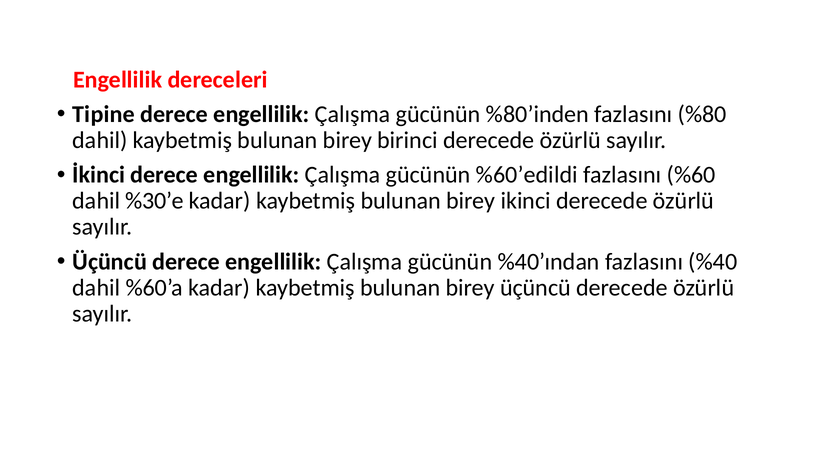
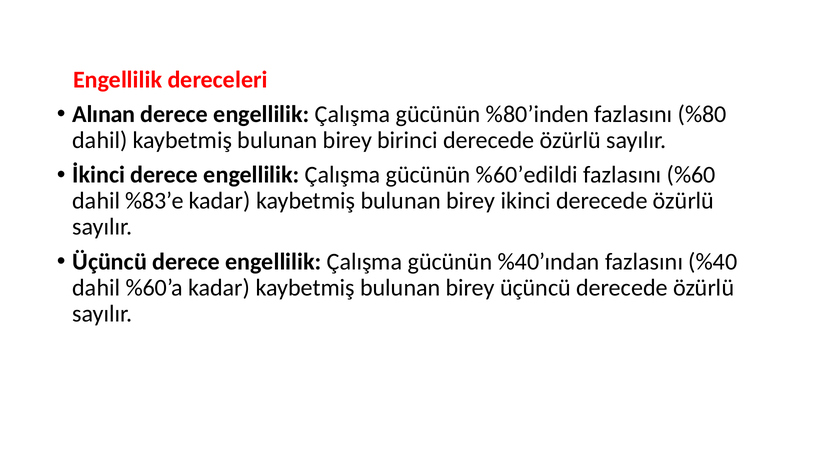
Tipine: Tipine -> Alınan
%30’e: %30’e -> %83’e
